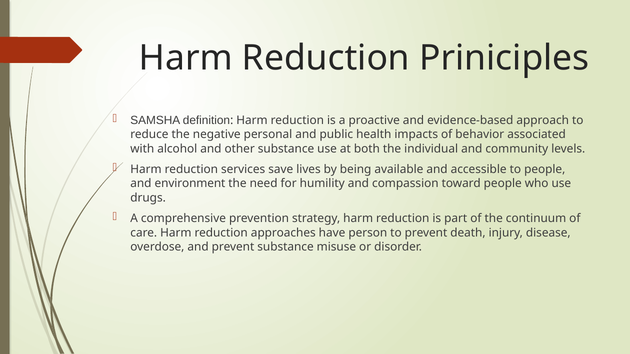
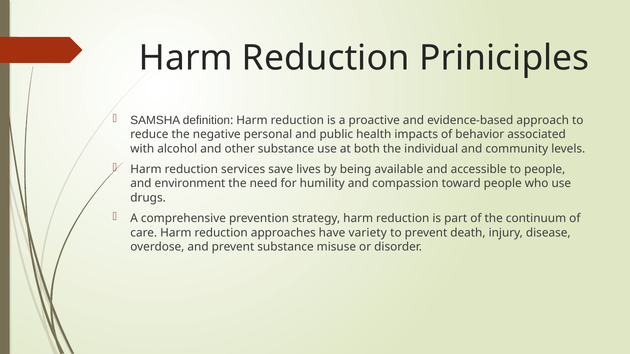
person: person -> variety
